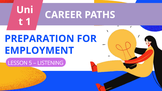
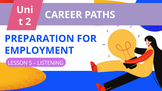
1: 1 -> 2
